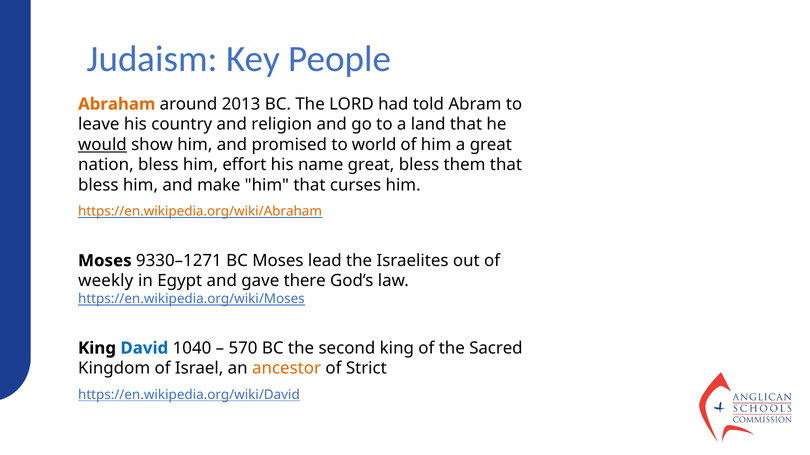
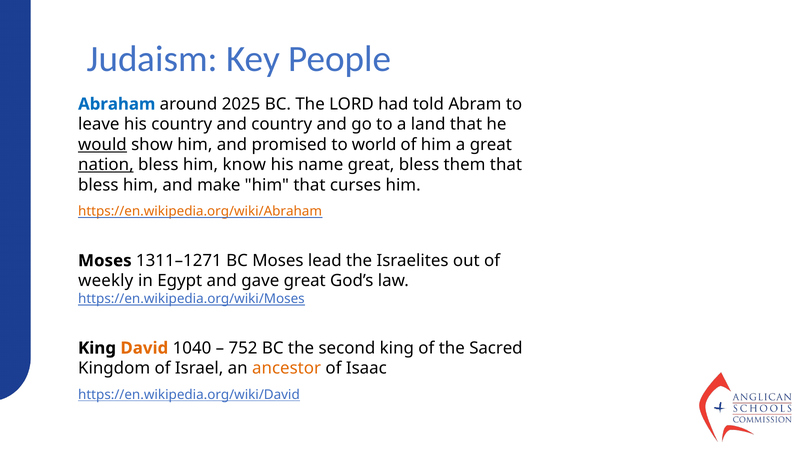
Abraham colour: orange -> blue
2013: 2013 -> 2025
and religion: religion -> country
nation underline: none -> present
effort: effort -> know
9330–1271: 9330–1271 -> 1311–1271
gave there: there -> great
David colour: blue -> orange
570: 570 -> 752
Strict: Strict -> Isaac
